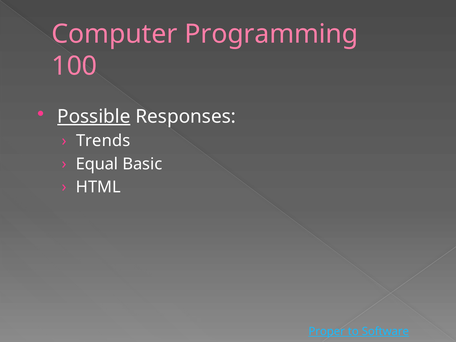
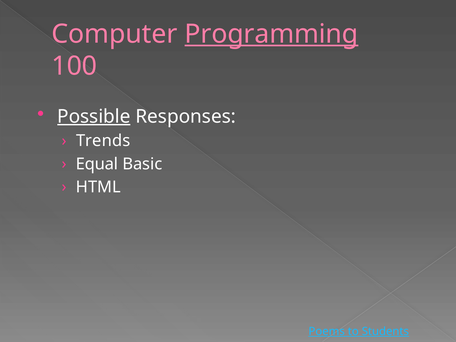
Programming underline: none -> present
Proper: Proper -> Poems
Software: Software -> Students
